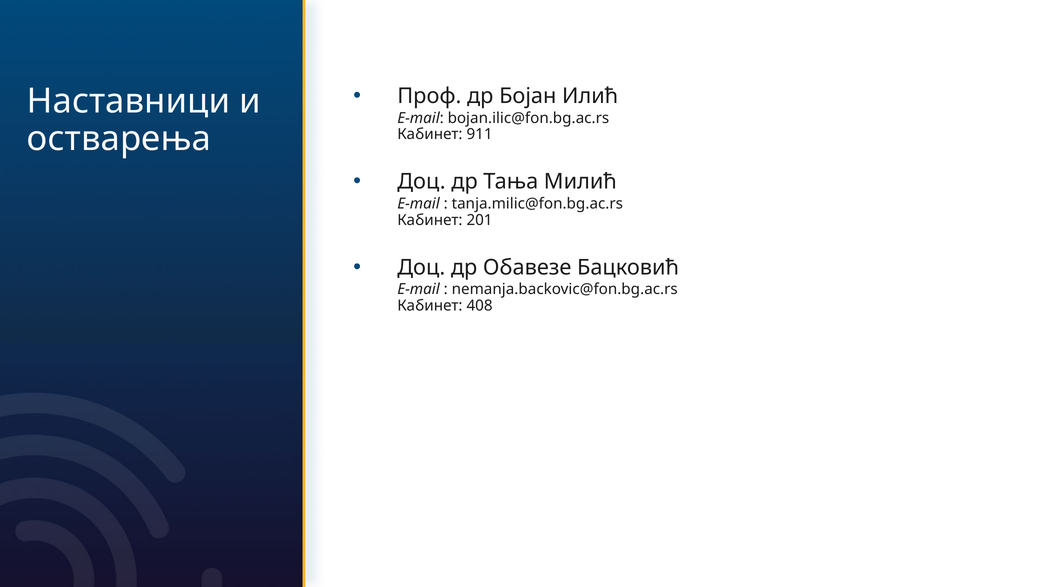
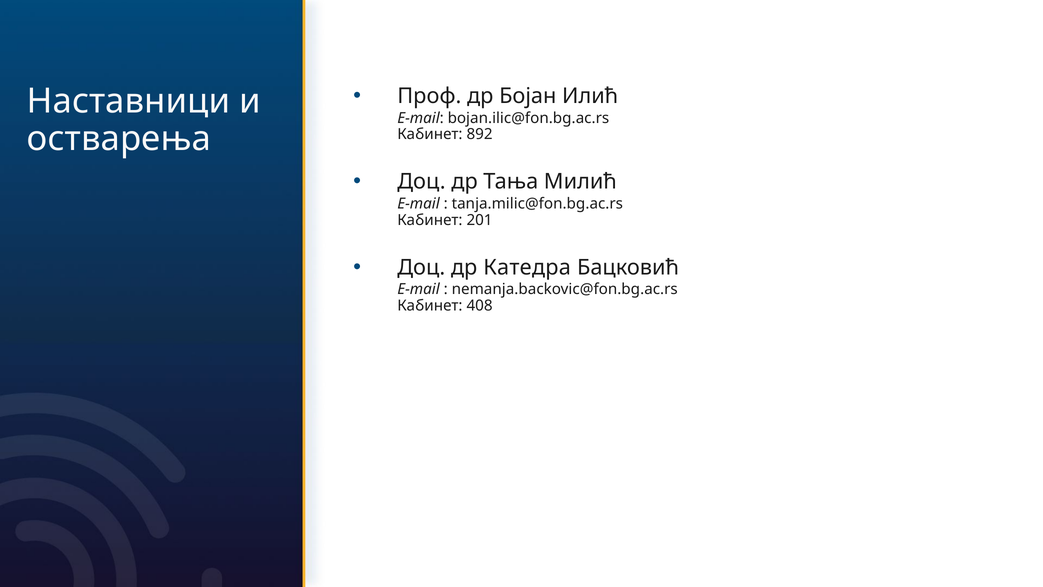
911: 911 -> 892
Обавезе: Обавезе -> Катедра
